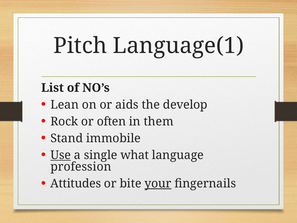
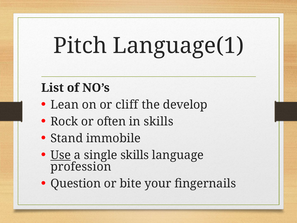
aids: aids -> cliff
in them: them -> skills
single what: what -> skills
Attitudes: Attitudes -> Question
your underline: present -> none
